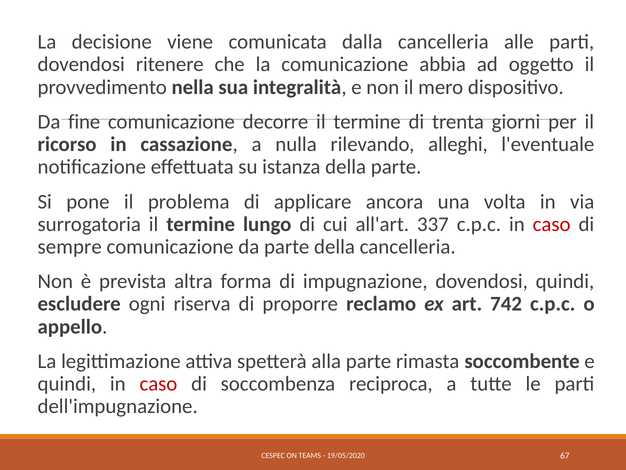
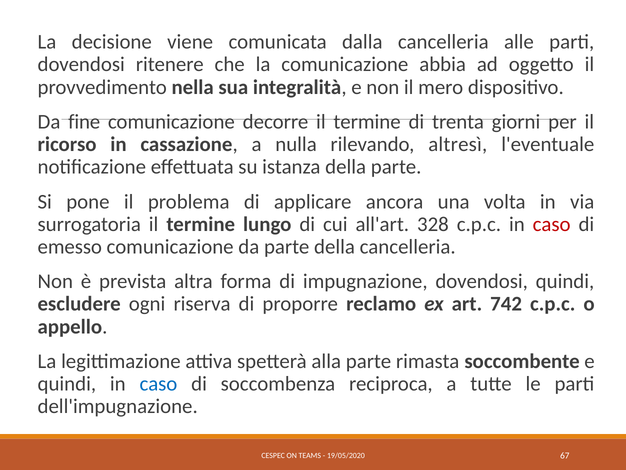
alleghi: alleghi -> altresì
337: 337 -> 328
sempre: sempre -> emesso
caso at (158, 384) colour: red -> blue
